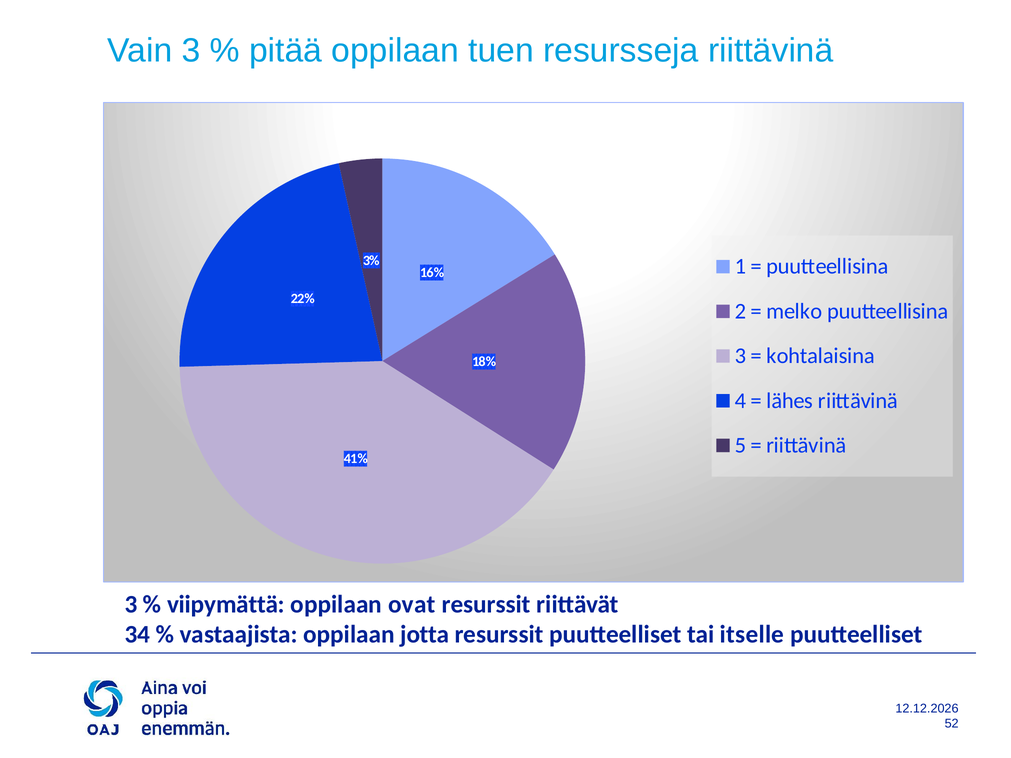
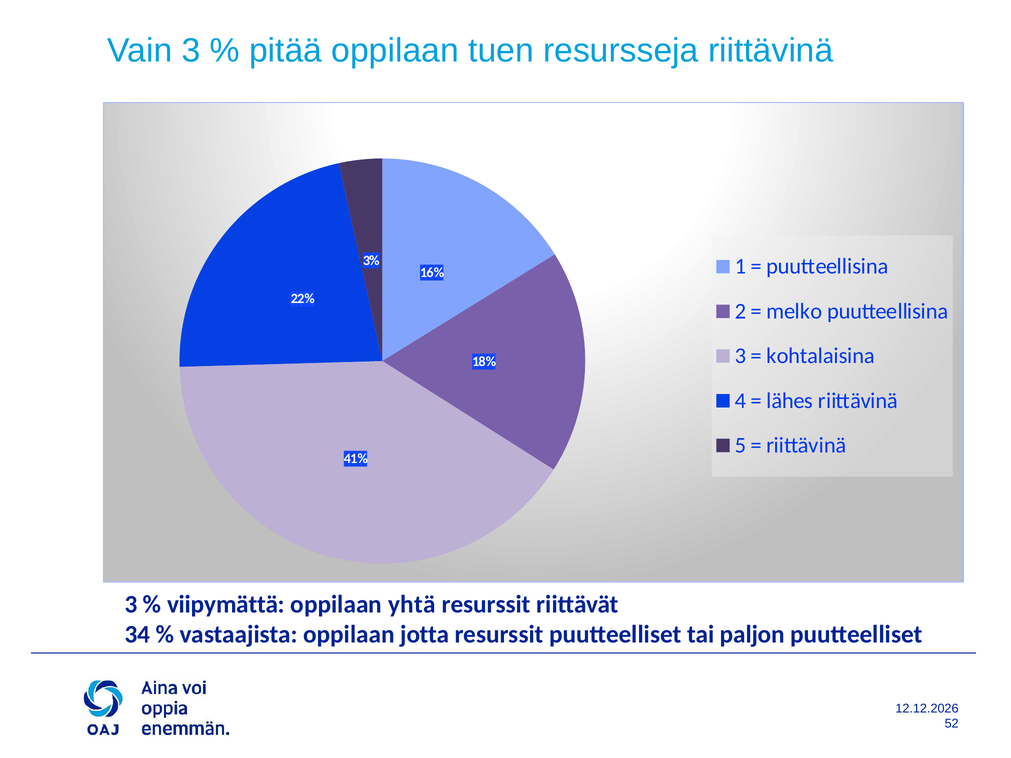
ovat: ovat -> yhtä
itselle: itselle -> paljon
